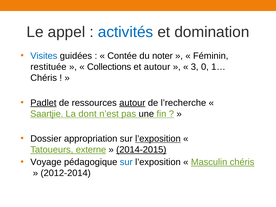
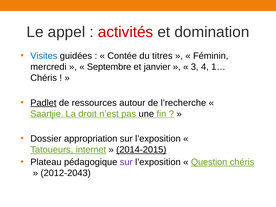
activités colour: blue -> red
noter: noter -> titres
restituée: restituée -> mercredi
Collections: Collections -> Septembre
et autour: autour -> janvier
0: 0 -> 4
autour at (132, 103) underline: present -> none
dont: dont -> droit
l’exposition at (158, 139) underline: present -> none
externe: externe -> internet
Voyage: Voyage -> Plateau
sur at (126, 162) colour: blue -> purple
Masculin: Masculin -> Question
2012-2014: 2012-2014 -> 2012-2043
